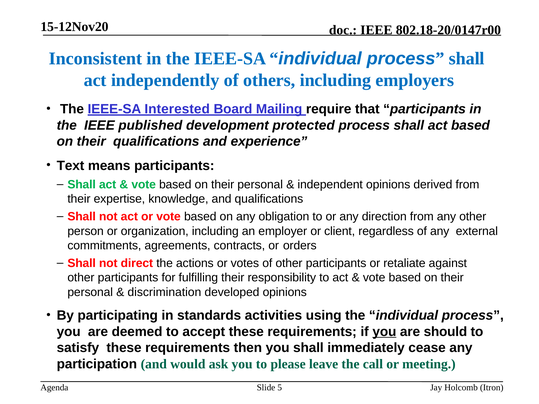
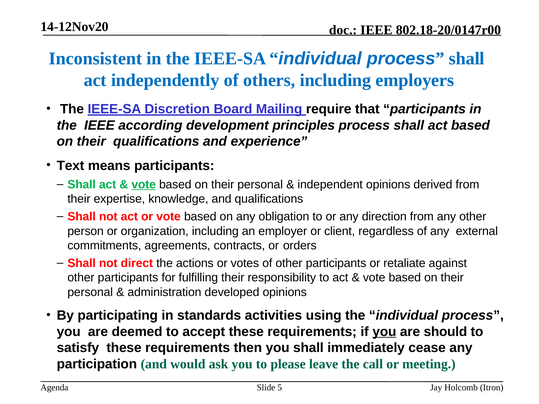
15-12Nov20: 15-12Nov20 -> 14-12Nov20
Interested: Interested -> Discretion
published: published -> according
protected: protected -> principles
vote at (144, 185) underline: none -> present
discrimination: discrimination -> administration
